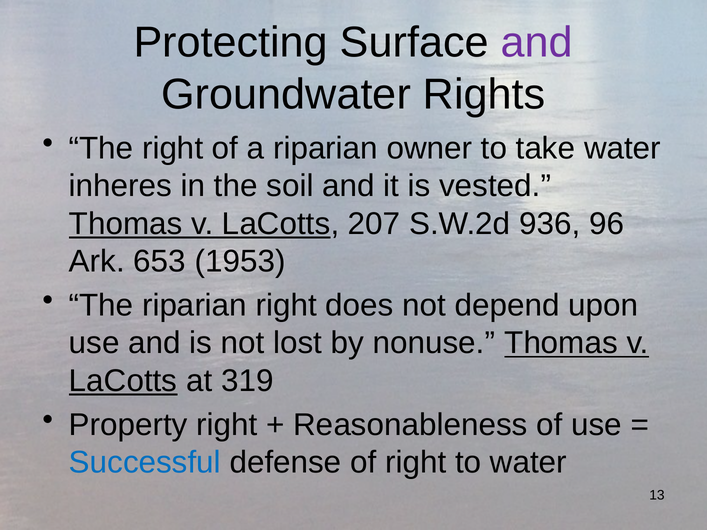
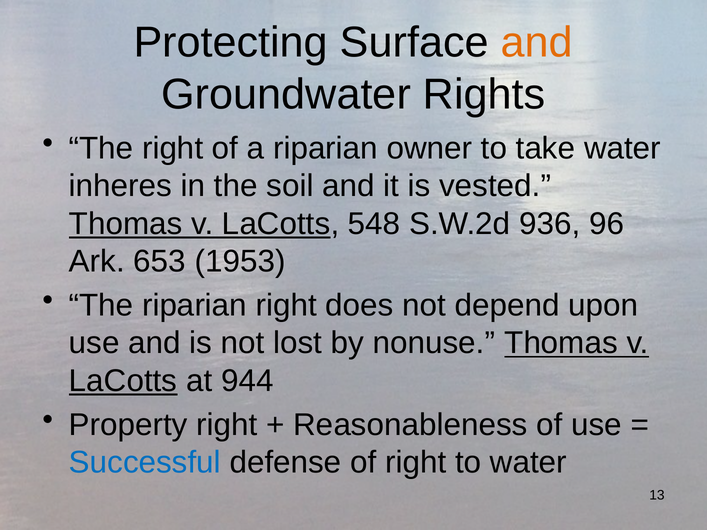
and at (537, 43) colour: purple -> orange
207: 207 -> 548
319: 319 -> 944
